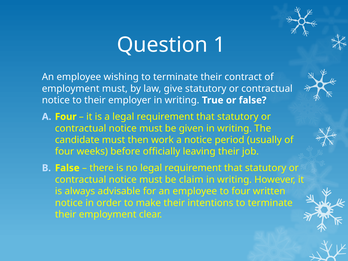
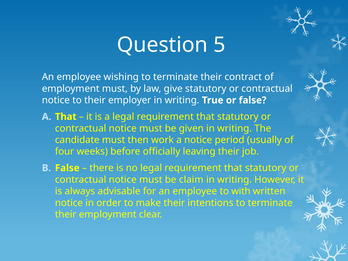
1: 1 -> 5
A Four: Four -> That
to four: four -> with
